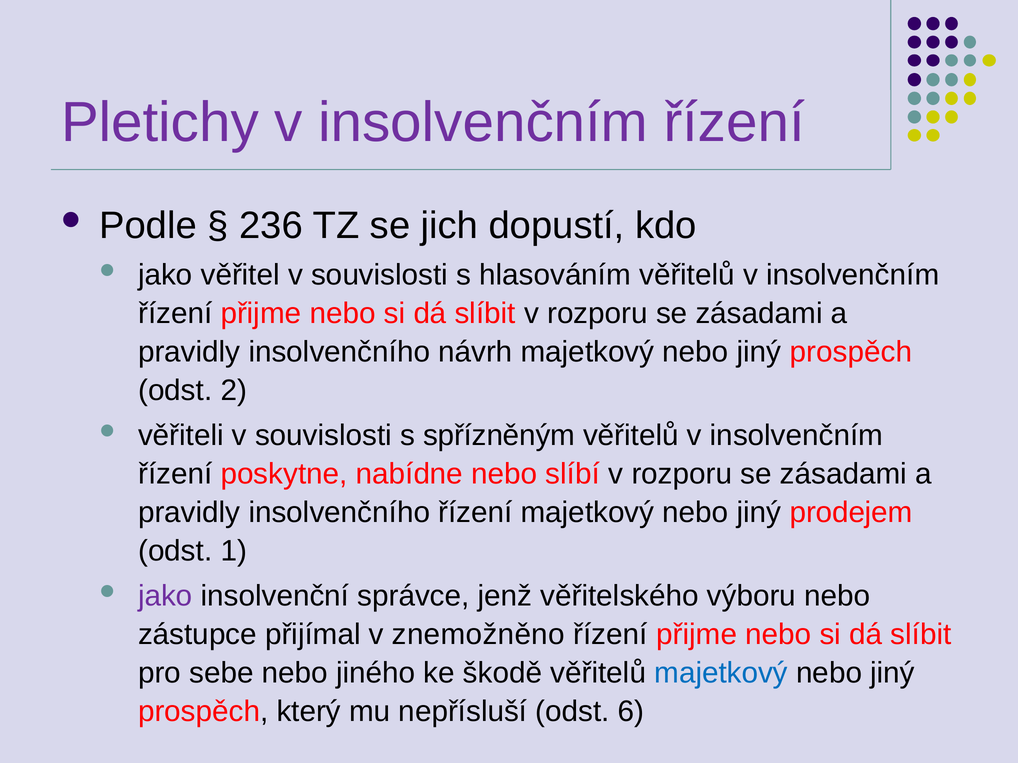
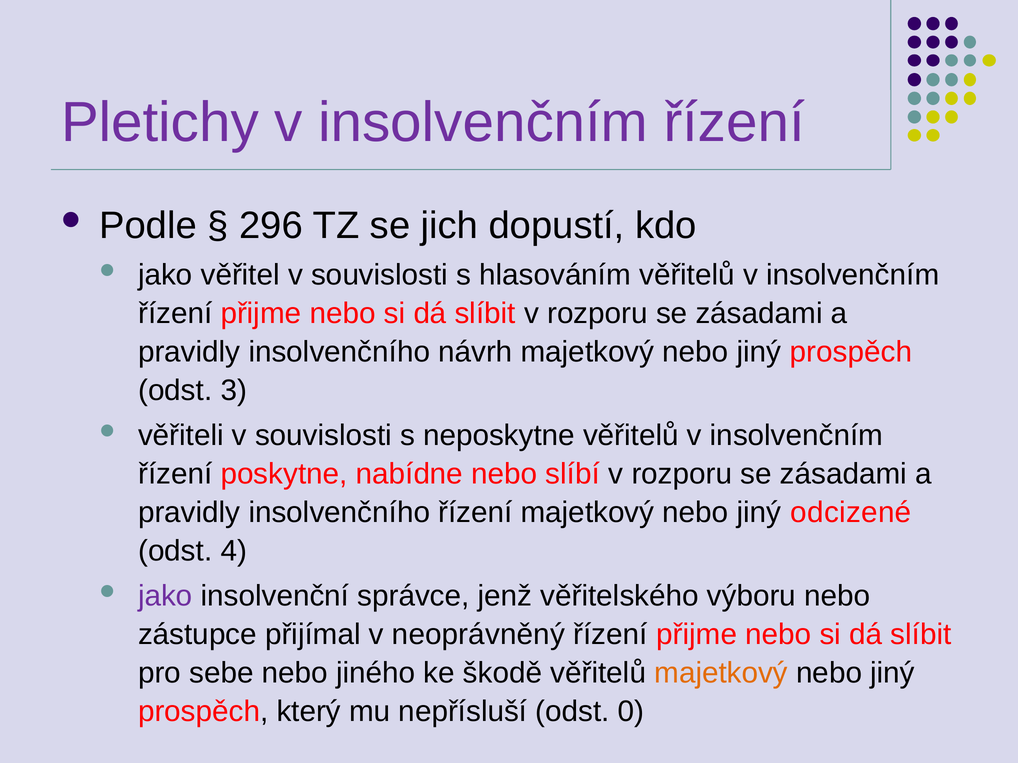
236: 236 -> 296
2: 2 -> 3
spřízněným: spřízněným -> neposkytne
prodejem: prodejem -> odcizené
1: 1 -> 4
znemožněno: znemožněno -> neoprávněný
majetkový at (721, 673) colour: blue -> orange
6: 6 -> 0
